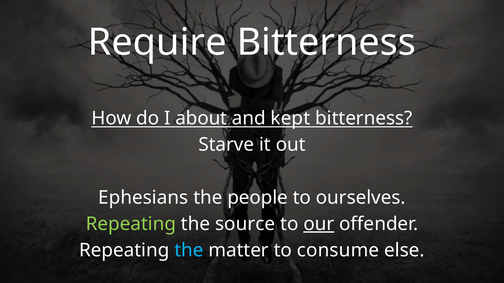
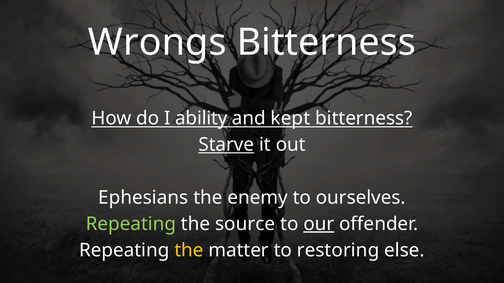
Require: Require -> Wrongs
about: about -> ability
Starve underline: none -> present
people: people -> enemy
the at (189, 251) colour: light blue -> yellow
consume: consume -> restoring
